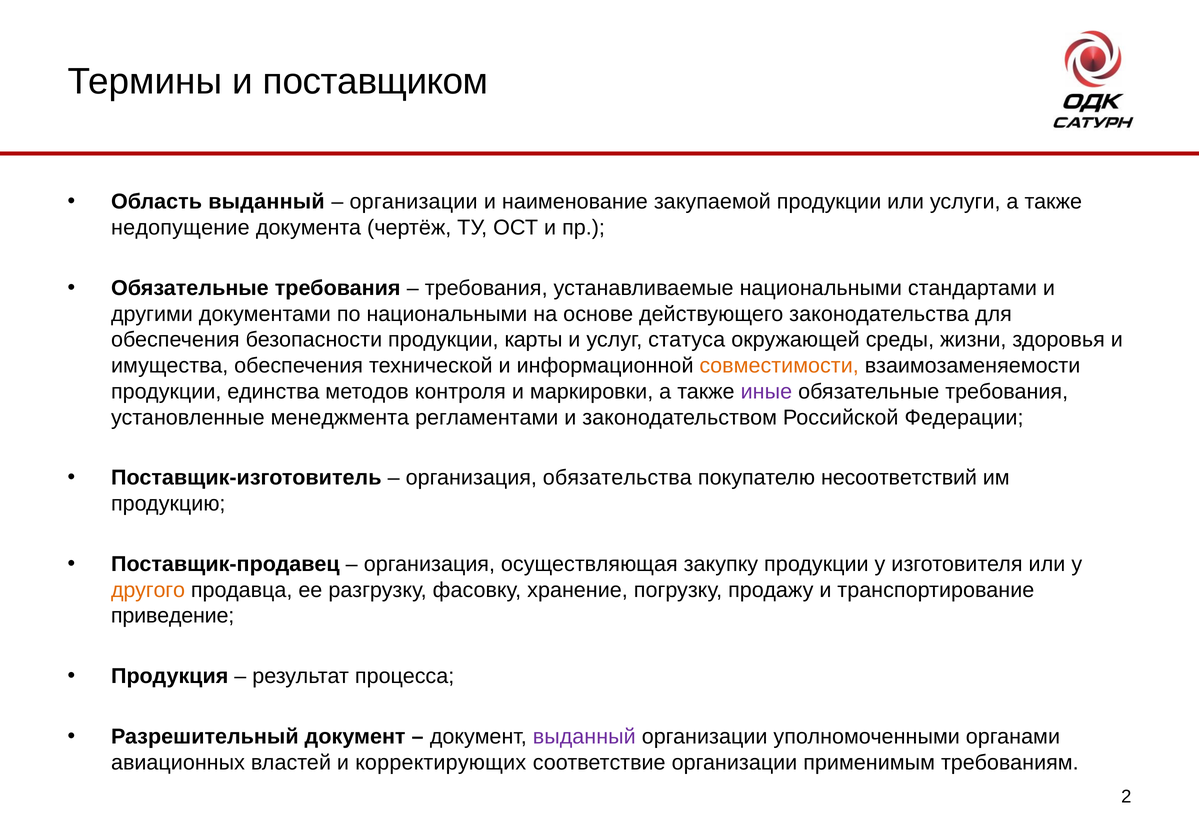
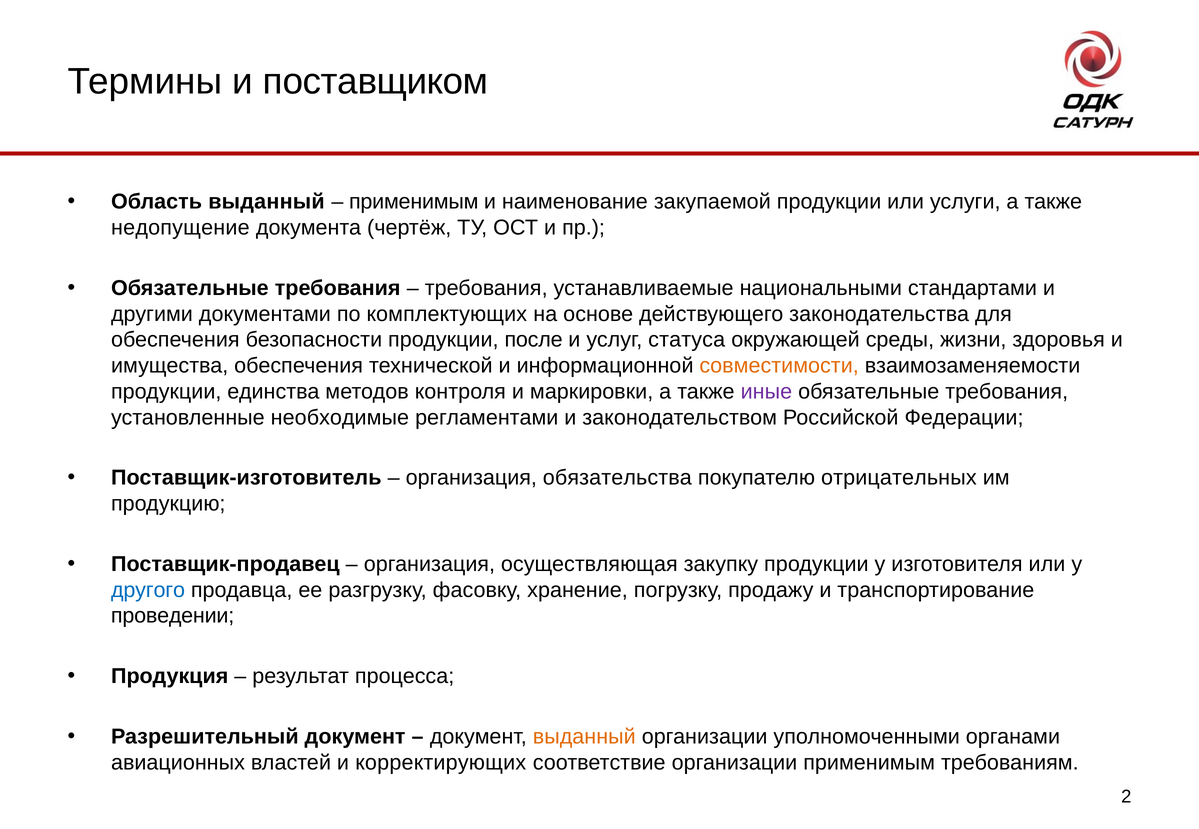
организации at (414, 202): организации -> применимым
по национальными: национальными -> комплектующих
карты: карты -> после
менеджмента: менеджмента -> необходимые
несоответствий: несоответствий -> отрицательных
другого colour: orange -> blue
приведение: приведение -> проведении
выданный at (584, 736) colour: purple -> orange
